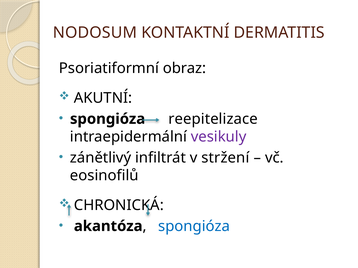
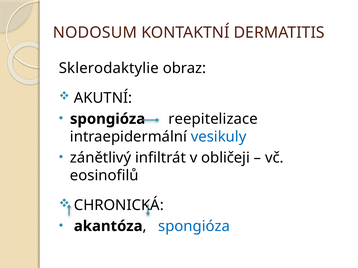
Psoriatiformní: Psoriatiformní -> Sklerodaktylie
vesikuly colour: purple -> blue
stržení: stržení -> obličeji
